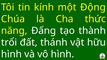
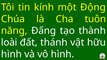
thức: thức -> tuôn
trổi: trổi -> loài
